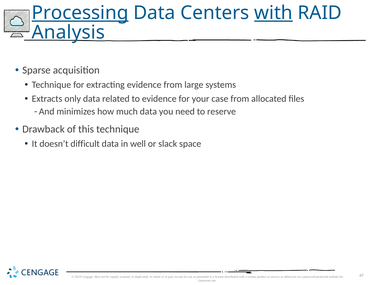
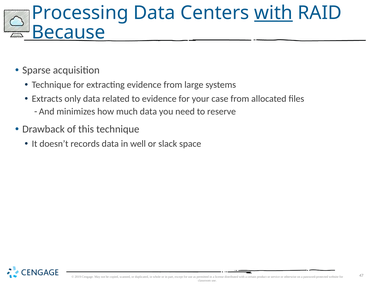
Processing underline: present -> none
Analysis: Analysis -> Because
difficult: difficult -> records
